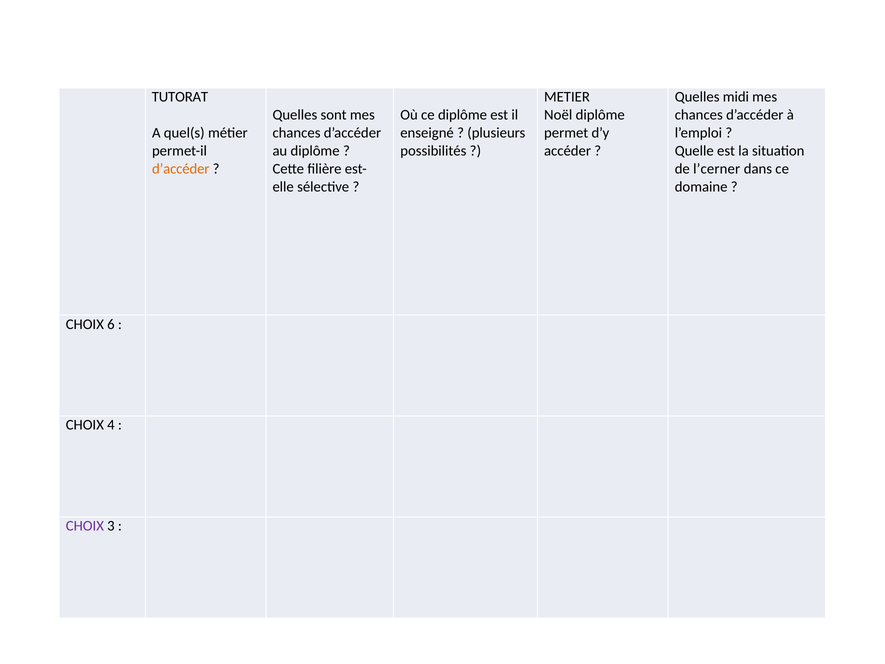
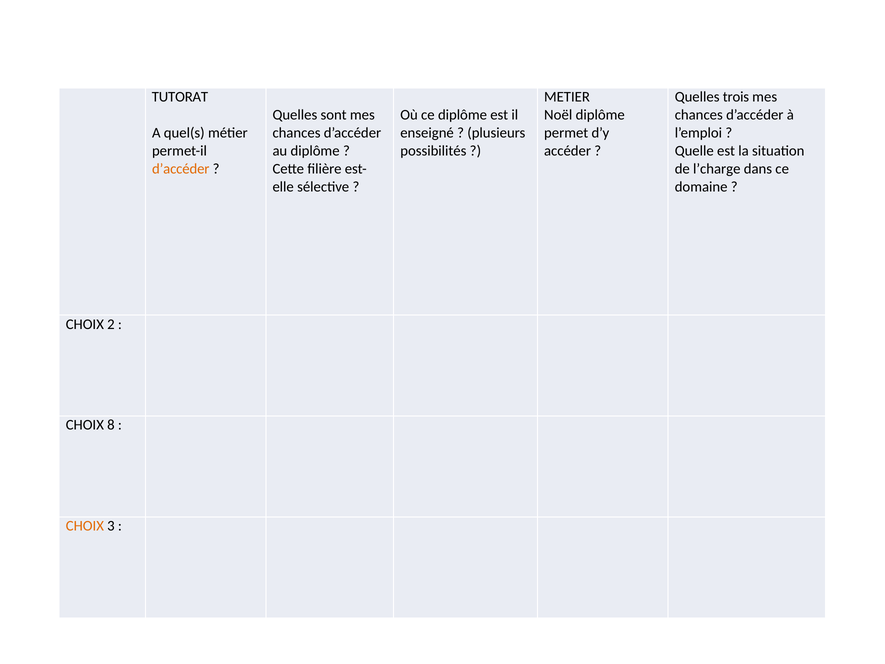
midi: midi -> trois
l’cerner: l’cerner -> l’charge
6: 6 -> 2
4: 4 -> 8
CHOIX at (85, 526) colour: purple -> orange
